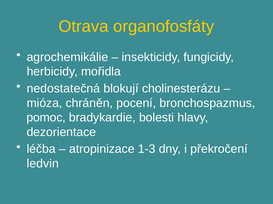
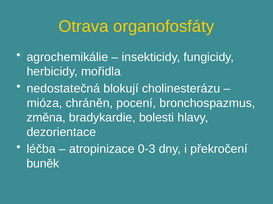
pomoc: pomoc -> změna
1-3: 1-3 -> 0-3
ledvin: ledvin -> buněk
